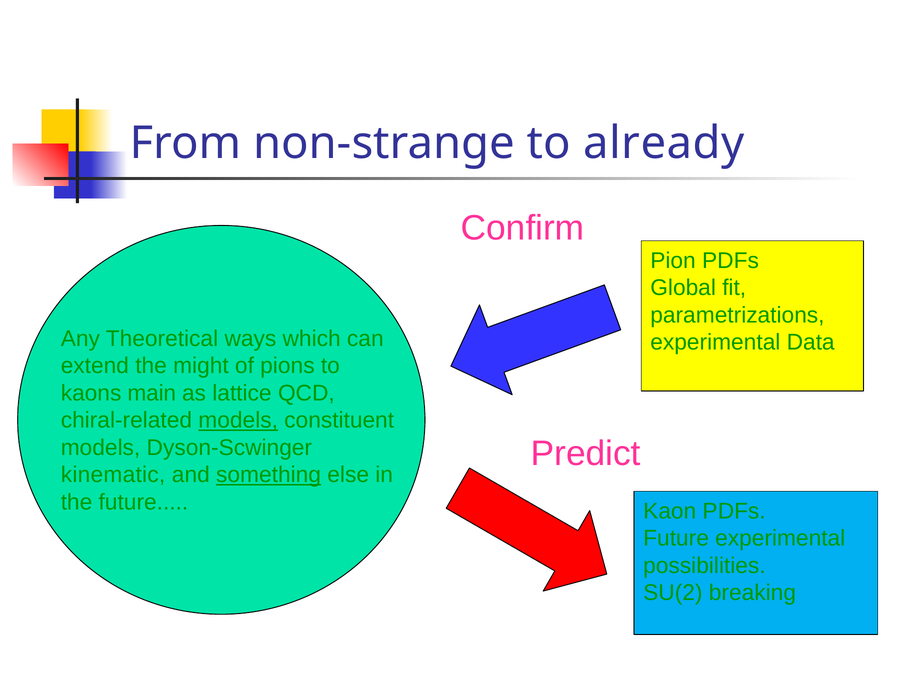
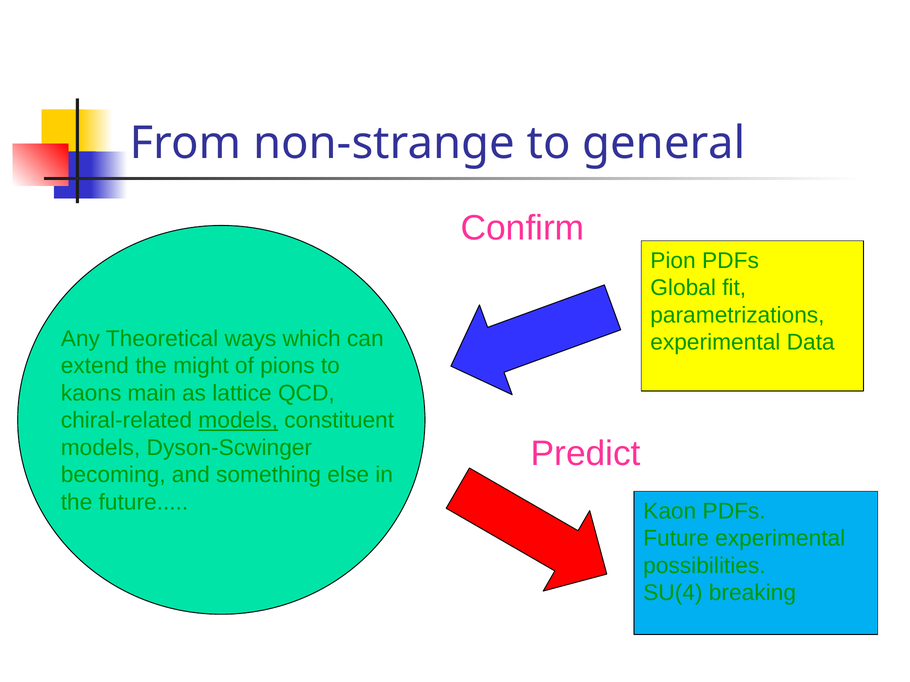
already: already -> general
kinematic: kinematic -> becoming
something underline: present -> none
SU(2: SU(2 -> SU(4
